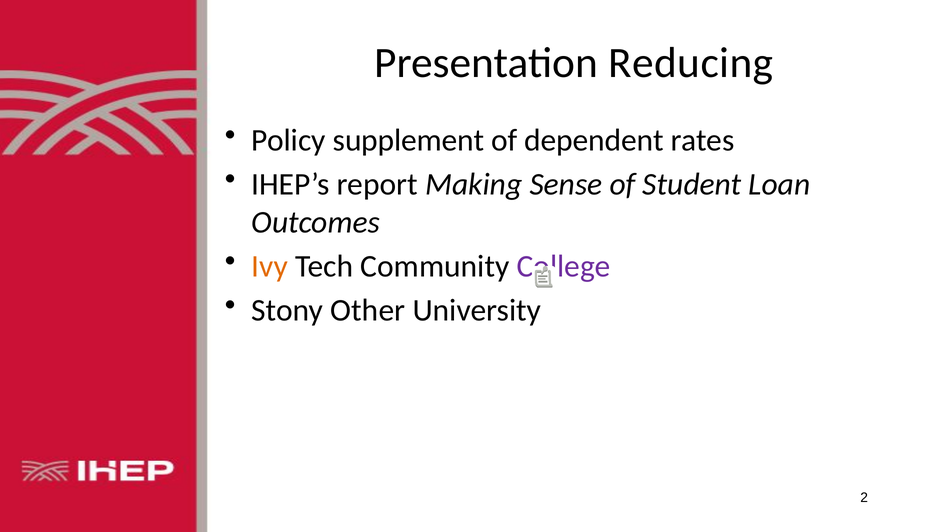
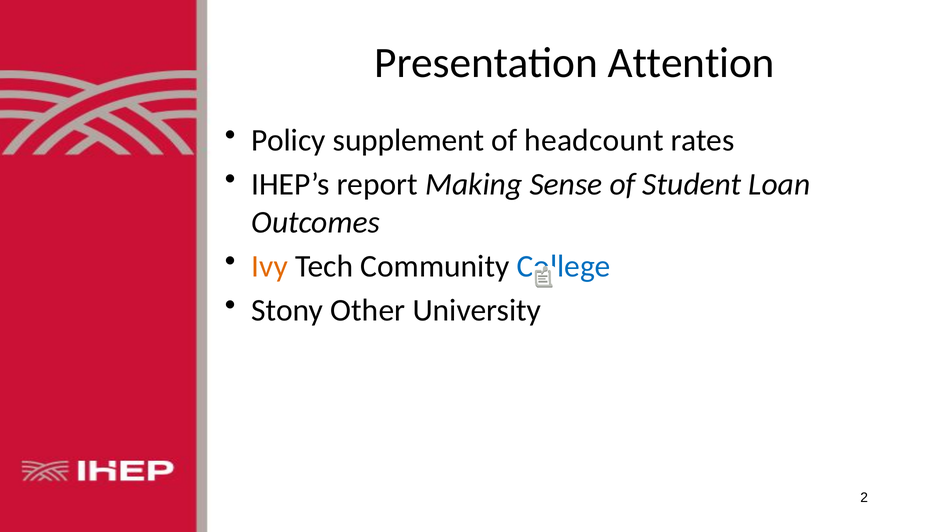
Reducing: Reducing -> Attention
dependent: dependent -> headcount
College colour: purple -> blue
